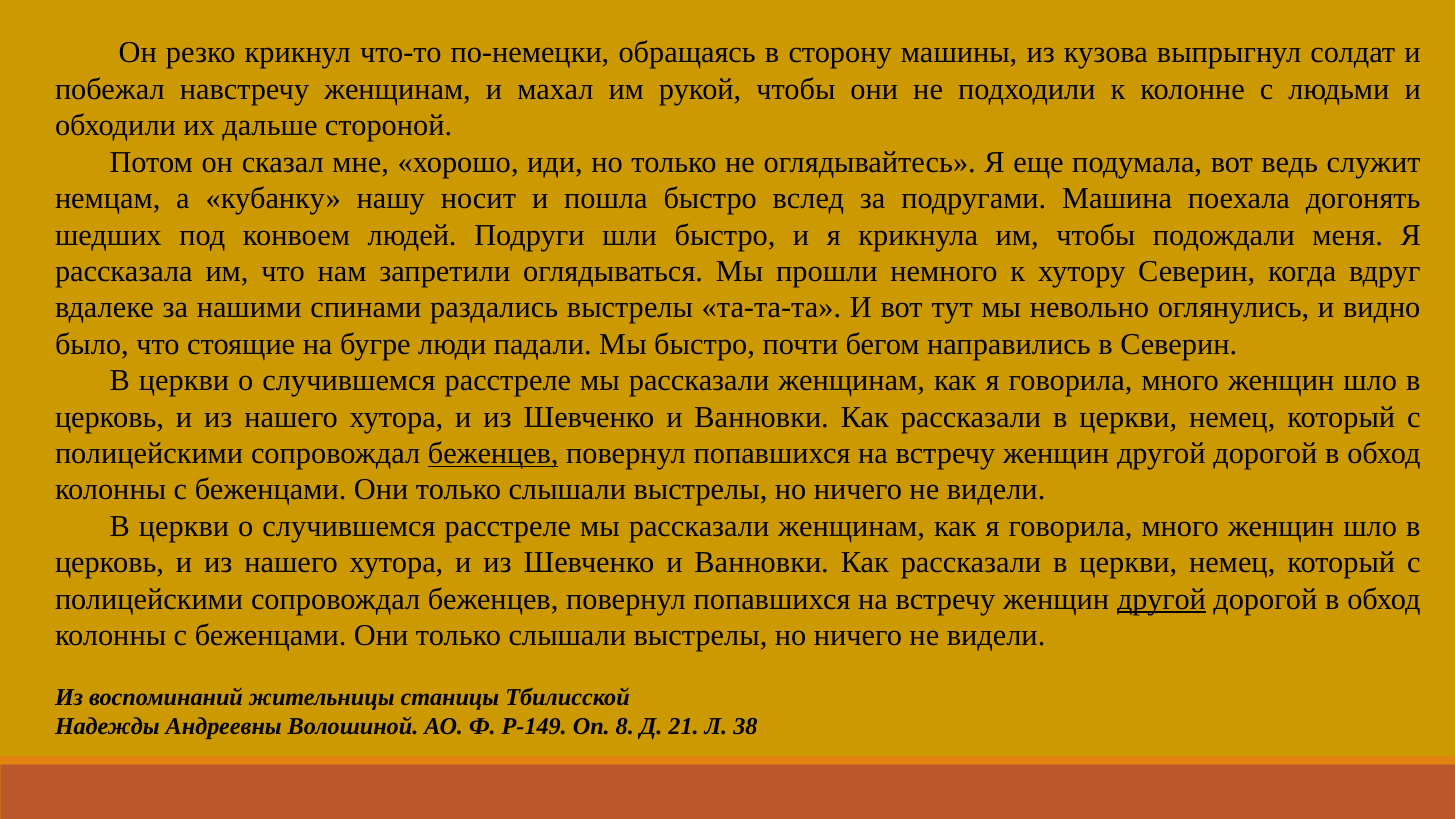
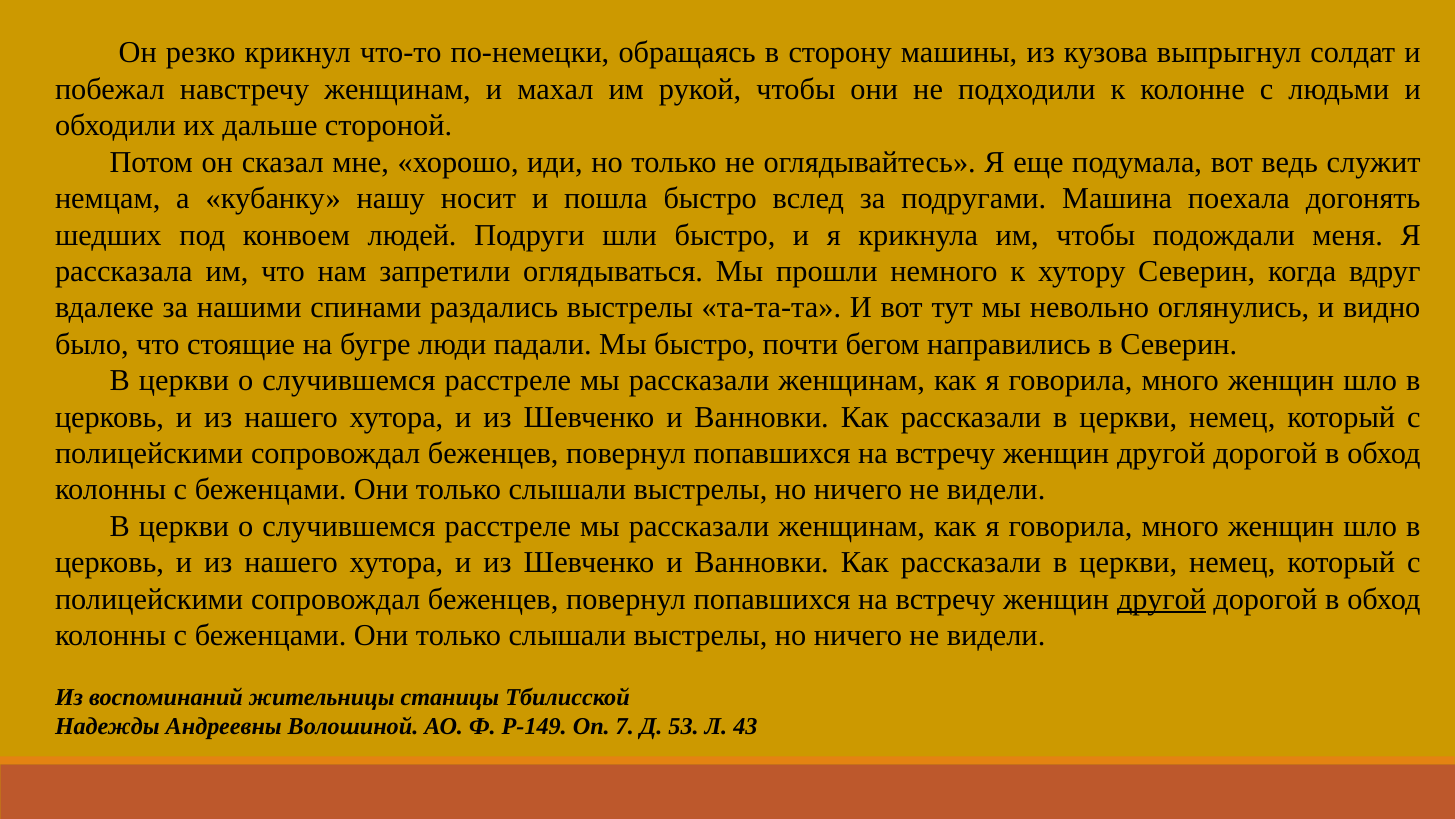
беженцев at (493, 453) underline: present -> none
8: 8 -> 7
21: 21 -> 53
38: 38 -> 43
